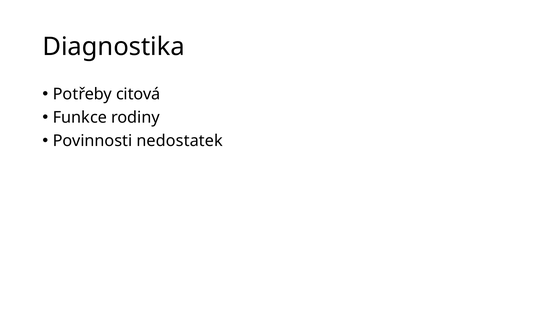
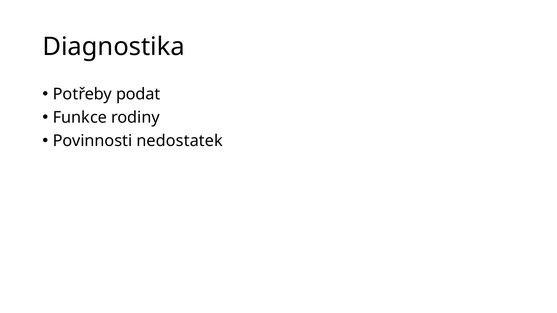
citová: citová -> podat
